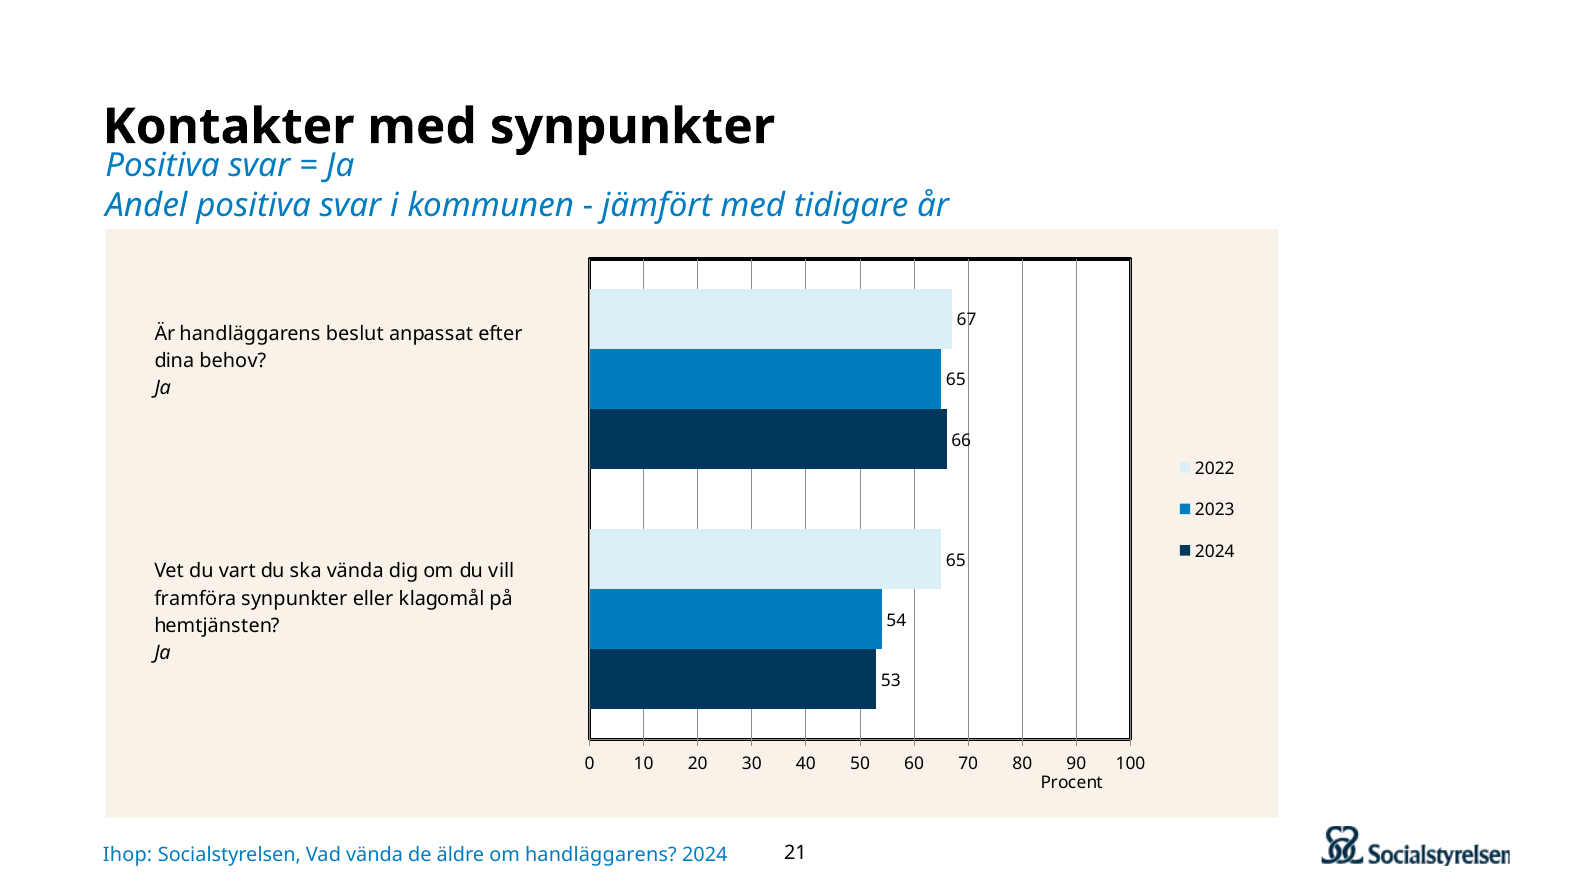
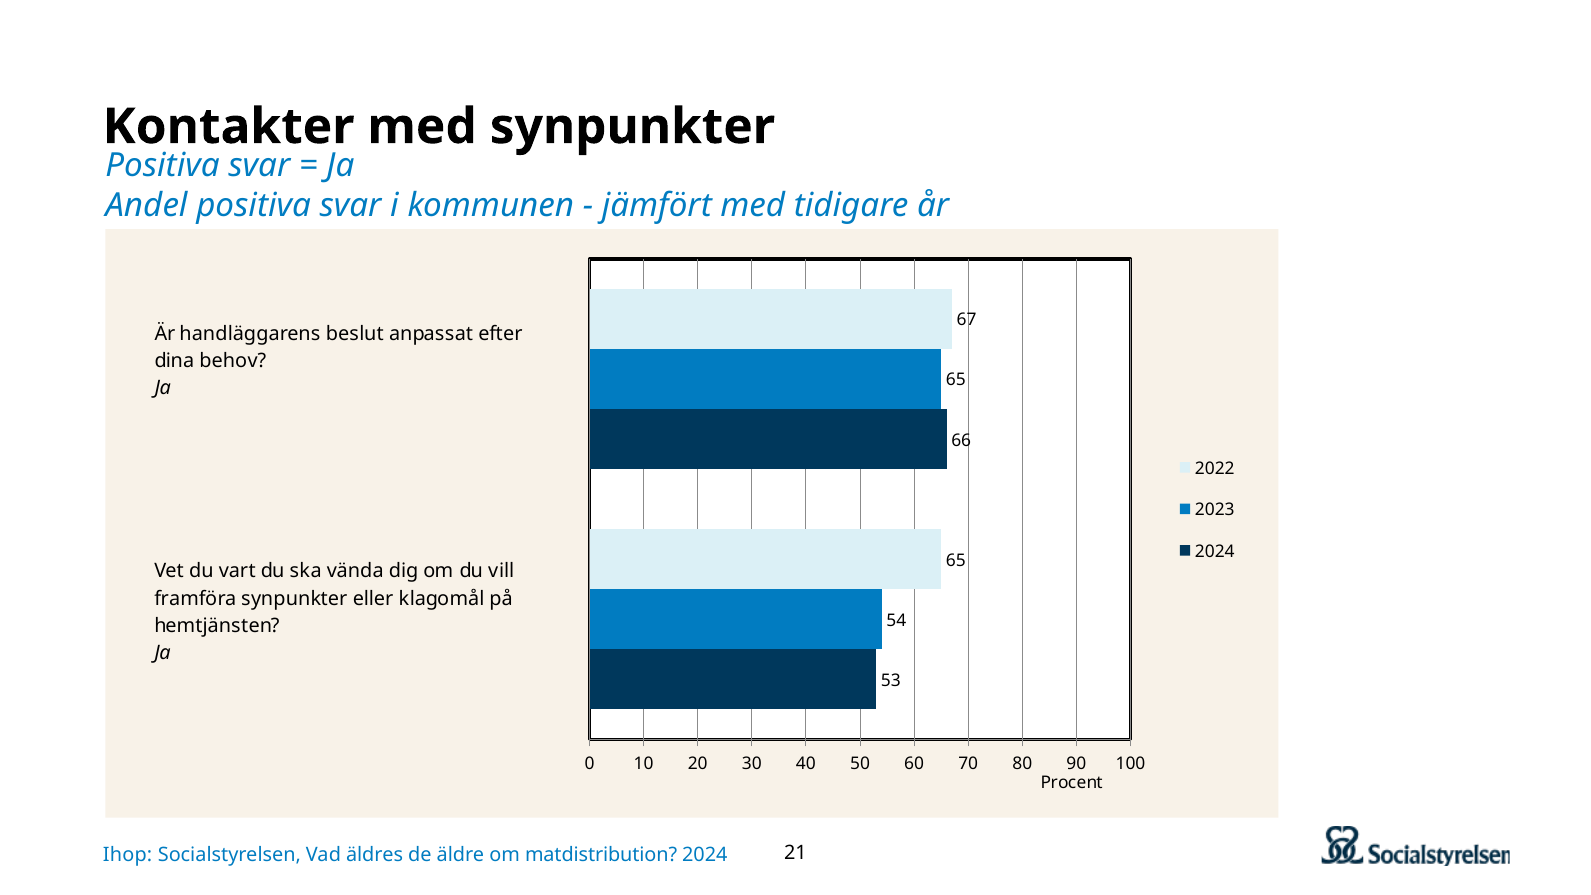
Vad vända: vända -> äldres
om handläggarens: handläggarens -> matdistribution
